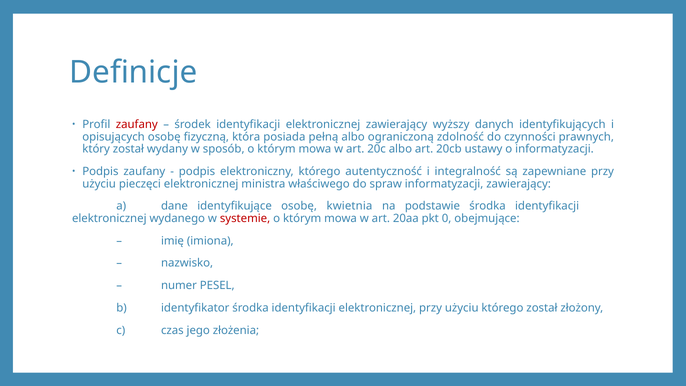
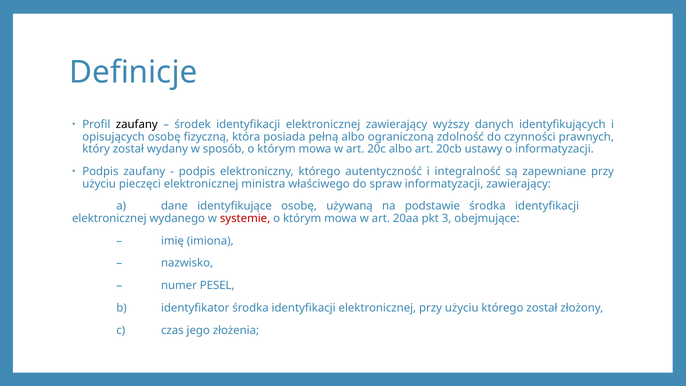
zaufany at (137, 124) colour: red -> black
kwietnia: kwietnia -> używaną
0: 0 -> 3
